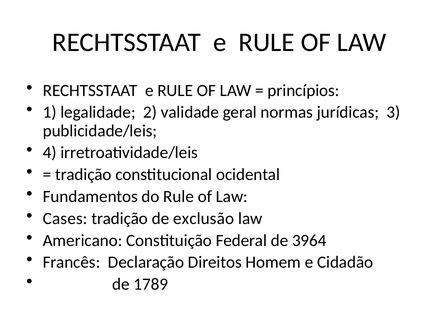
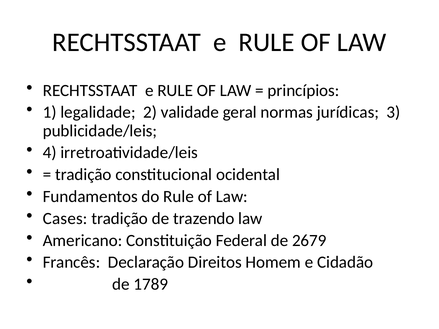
exclusão: exclusão -> trazendo
3964: 3964 -> 2679
